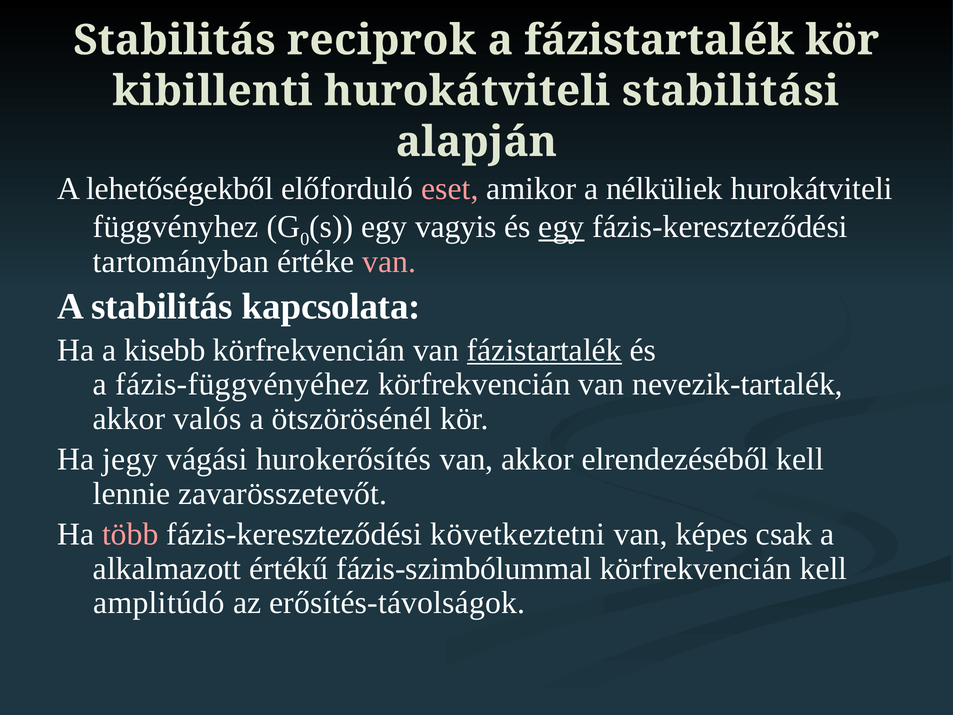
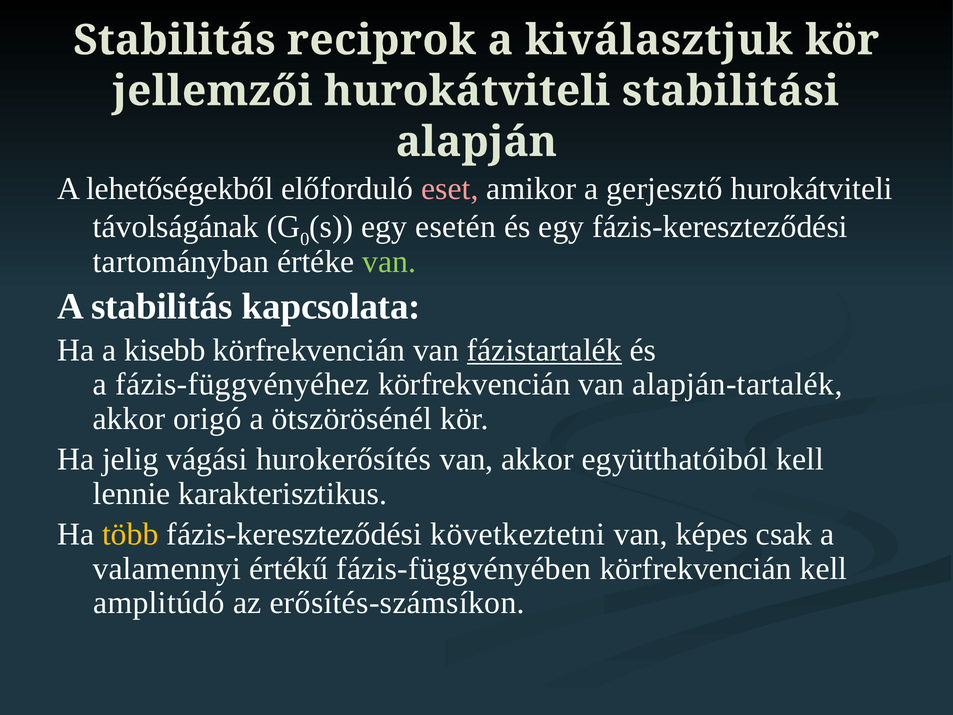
a fázistartalék: fázistartalék -> kiválasztjuk
kibillenti: kibillenti -> jellemzői
nélküliek: nélküliek -> gerjesztő
függvényhez: függvényhez -> távolságának
vagyis: vagyis -> esetén
egy at (561, 227) underline: present -> none
van at (389, 262) colour: pink -> light green
nevezik-tartalék: nevezik-tartalék -> alapján-tartalék
valós: valós -> origó
jegy: jegy -> jelig
elrendezéséből: elrendezéséből -> együtthatóiból
zavarösszetevőt: zavarösszetevőt -> karakterisztikus
több colour: pink -> yellow
alkalmazott: alkalmazott -> valamennyi
fázis-szimbólummal: fázis-szimbólummal -> fázis-függvényében
erősítés-távolságok: erősítés-távolságok -> erősítés-számsíkon
